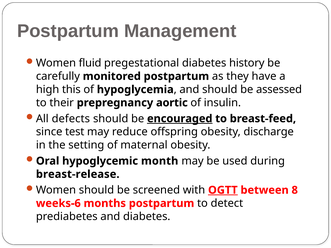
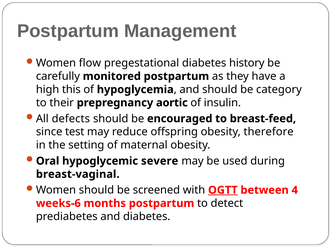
fluid: fluid -> flow
assessed: assessed -> category
encouraged underline: present -> none
discharge: discharge -> therefore
month: month -> severe
breast-release: breast-release -> breast-vaginal
8: 8 -> 4
